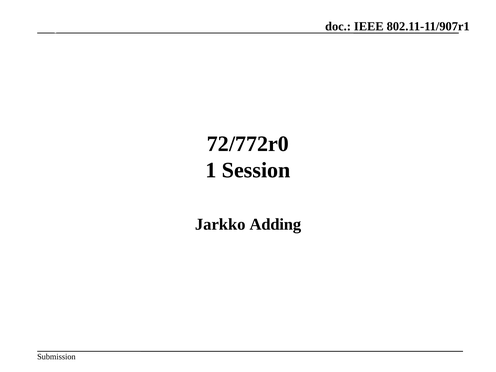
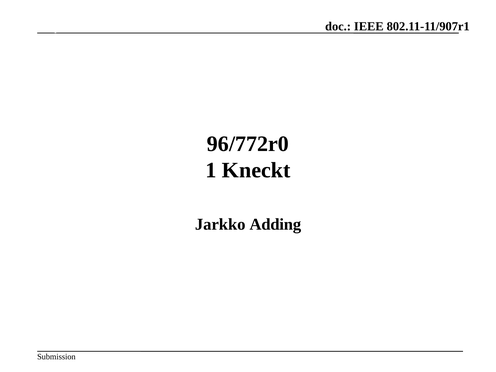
72/772r0: 72/772r0 -> 96/772r0
Session: Session -> Kneckt
